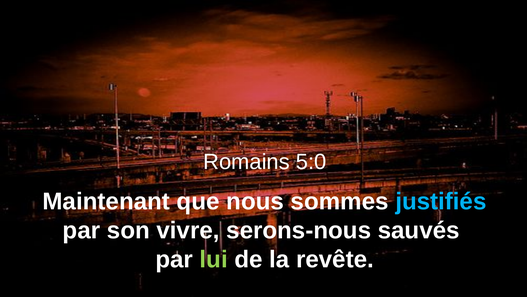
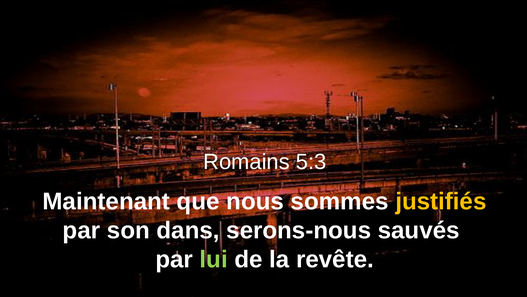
5:0: 5:0 -> 5:3
justifiés colour: light blue -> yellow
vivre: vivre -> dans
